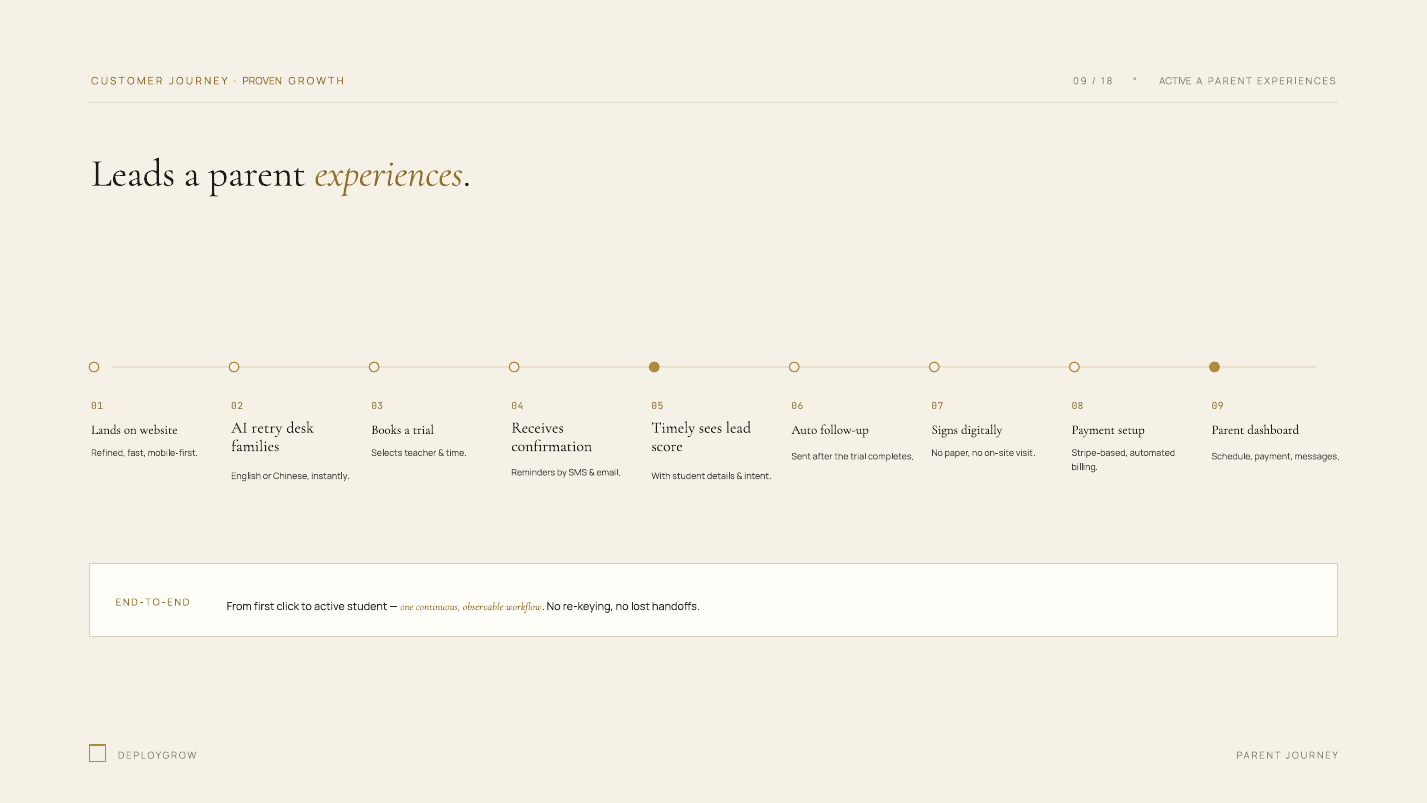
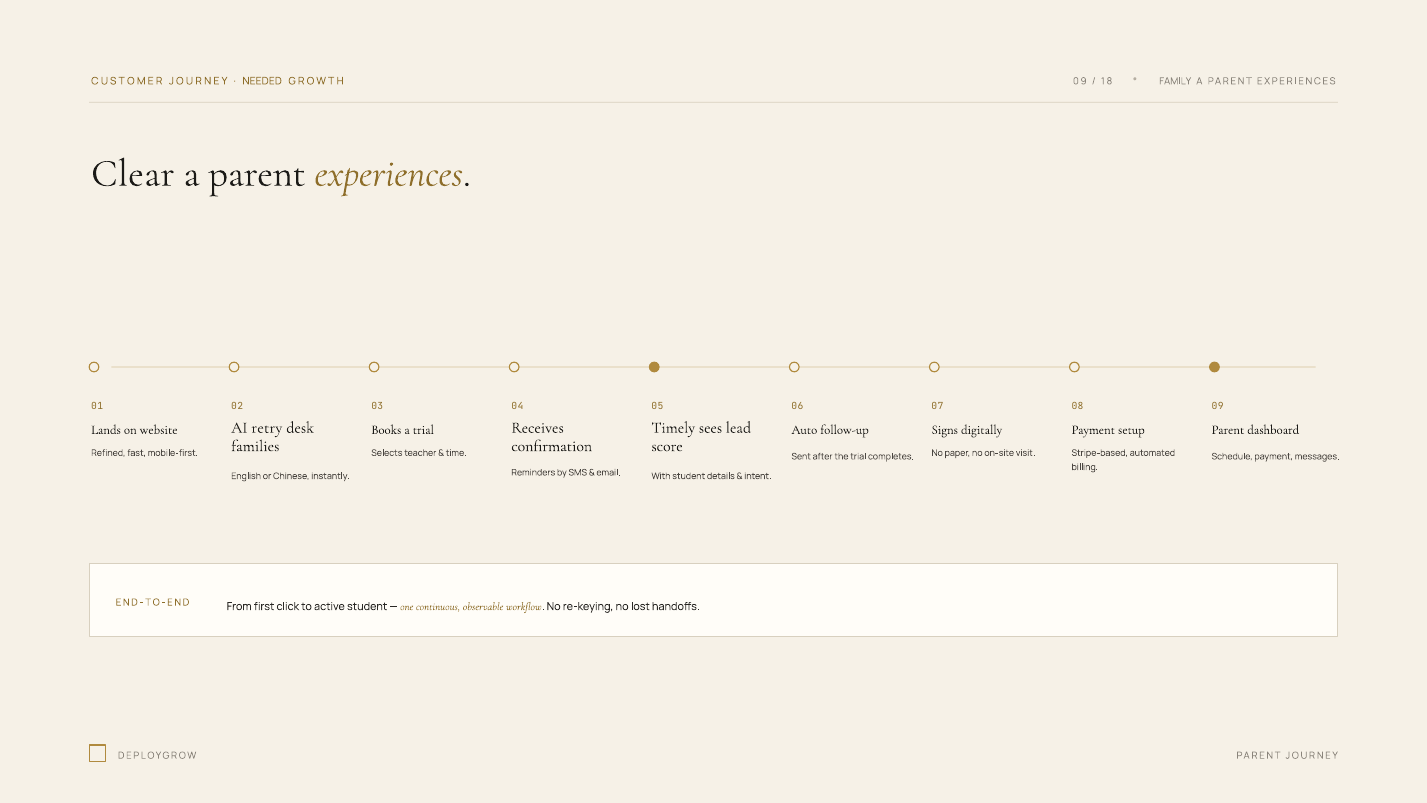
PROVEN: PROVEN -> NEEDED
18 ACTIVE: ACTIVE -> FAMILY
Leads: Leads -> Clear
